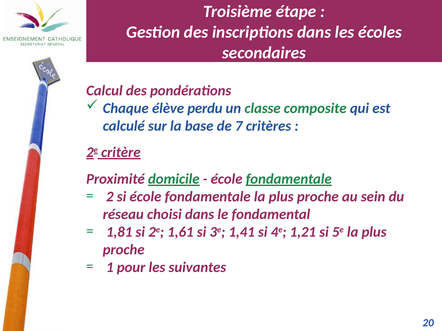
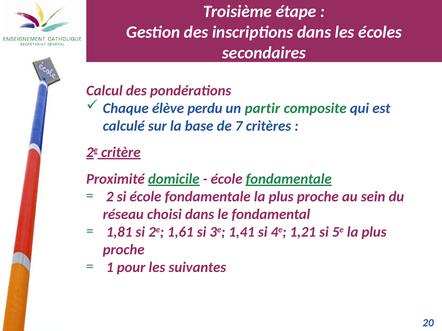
classe: classe -> partir
